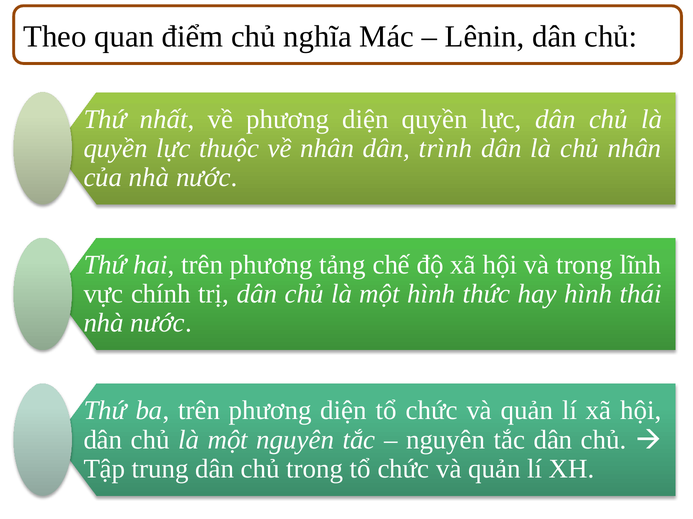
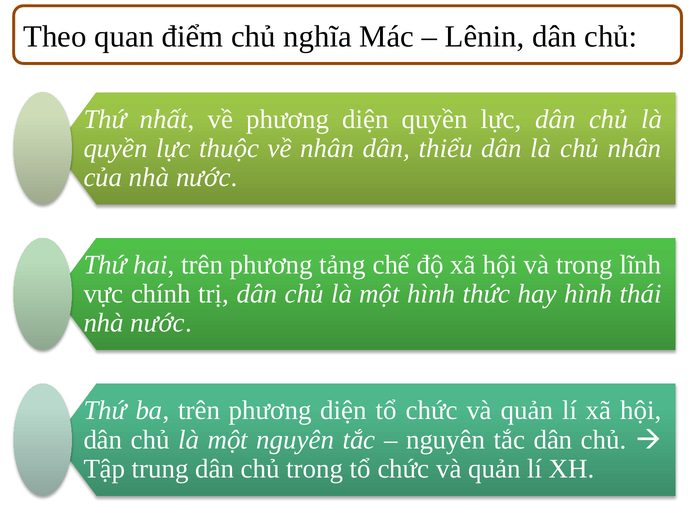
trình: trình -> thiểu
